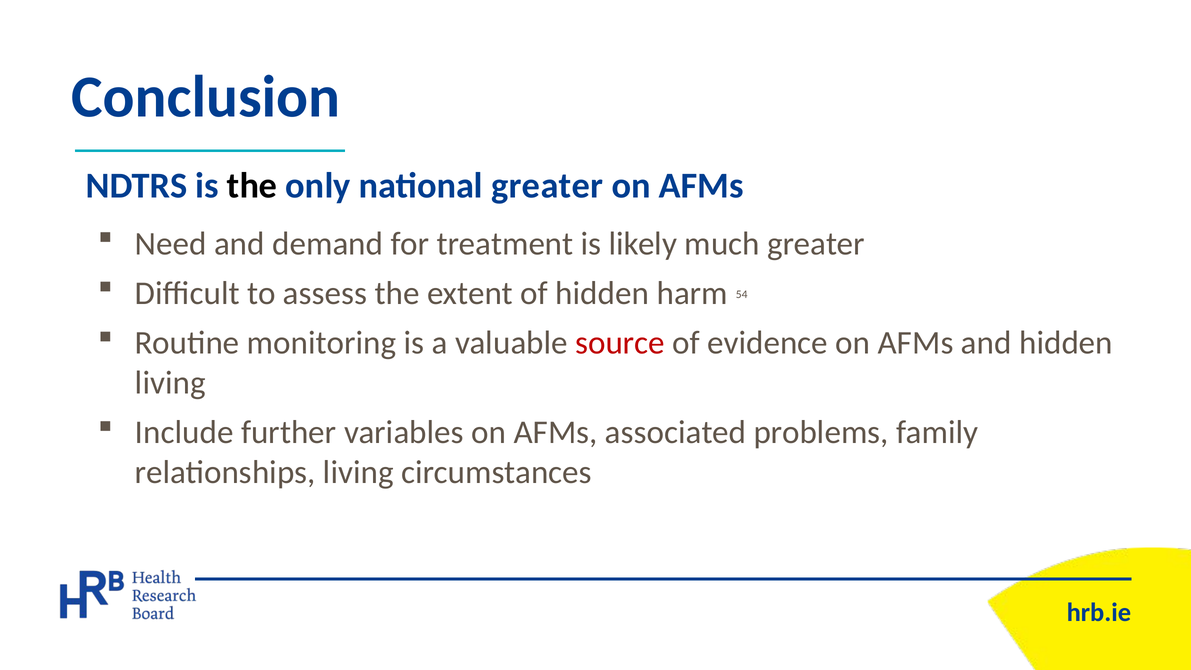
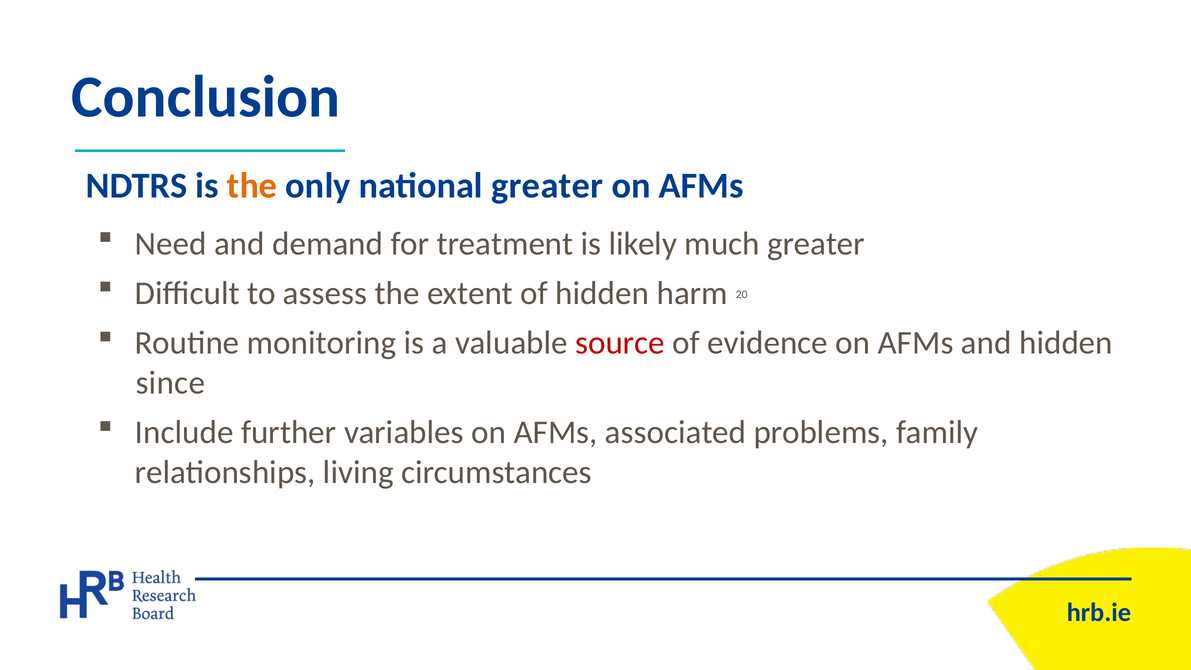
the at (252, 186) colour: black -> orange
54: 54 -> 20
living at (170, 383): living -> since
